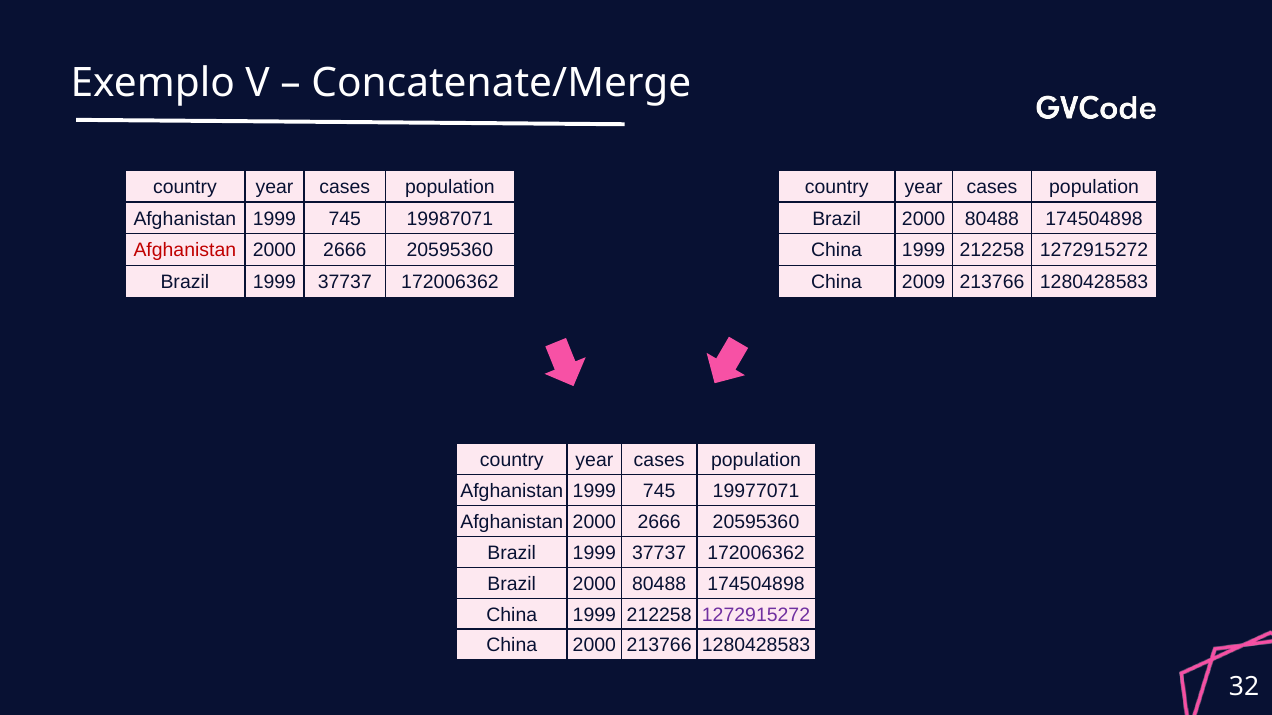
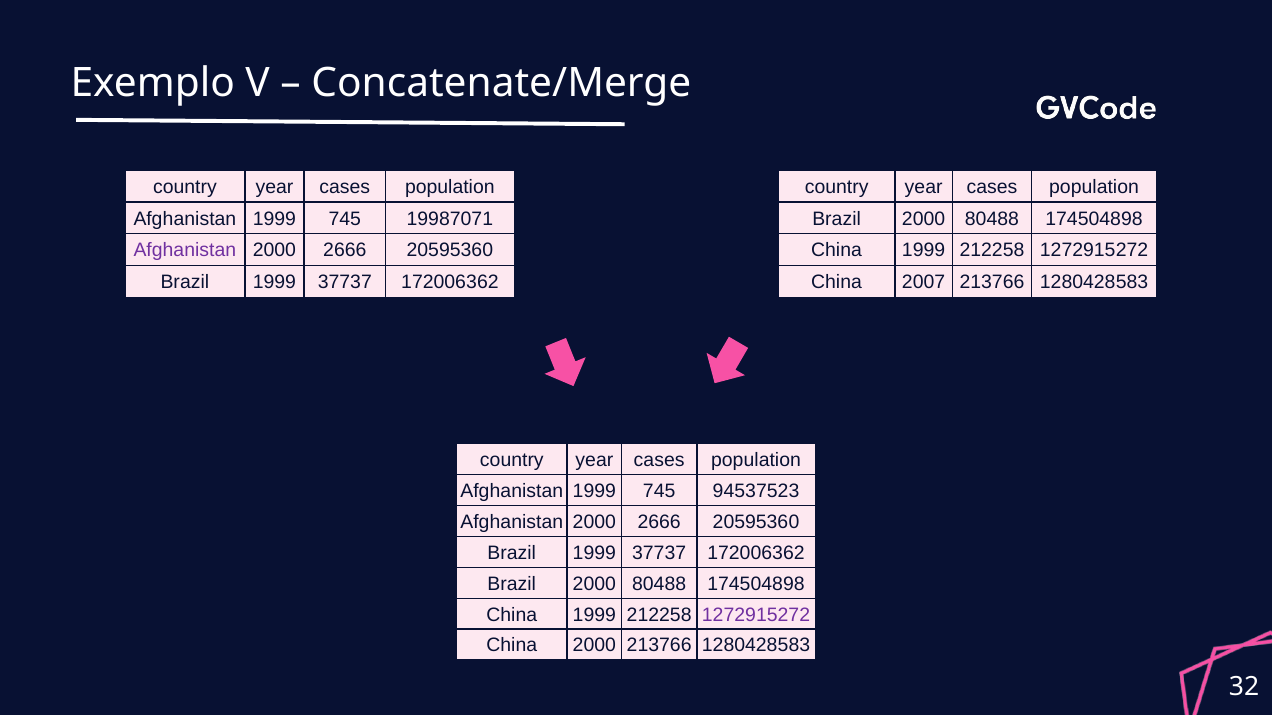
Afghanistan at (185, 251) colour: red -> purple
2009: 2009 -> 2007
19977071: 19977071 -> 94537523
